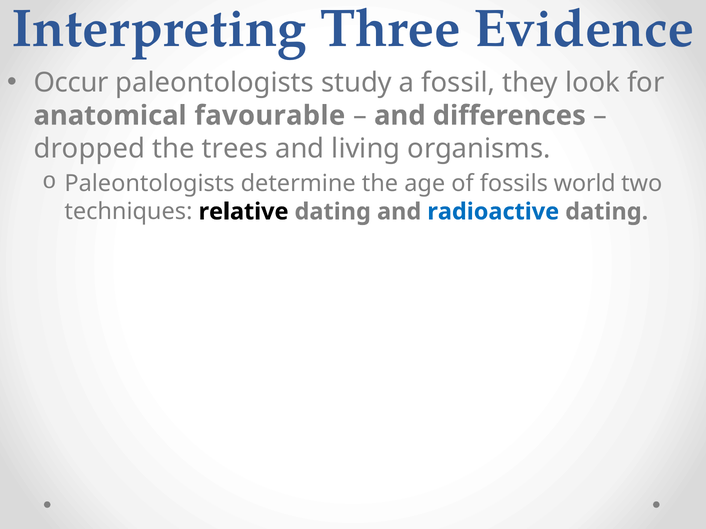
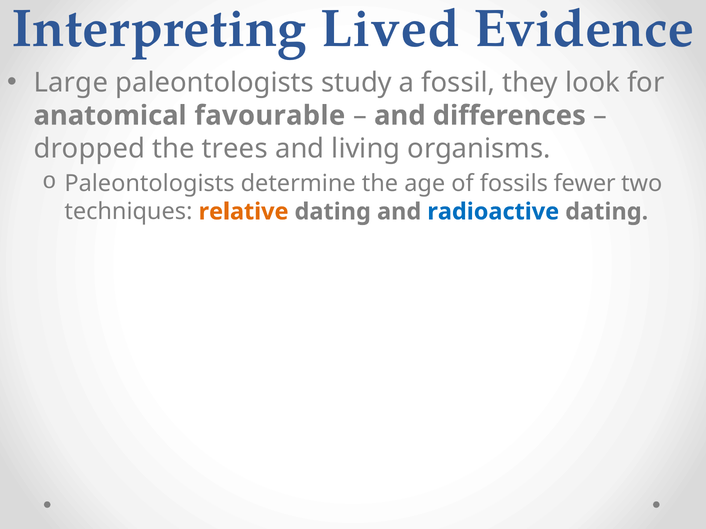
Three: Three -> Lived
Occur: Occur -> Large
world: world -> fewer
relative colour: black -> orange
